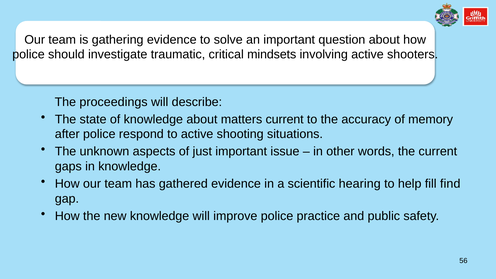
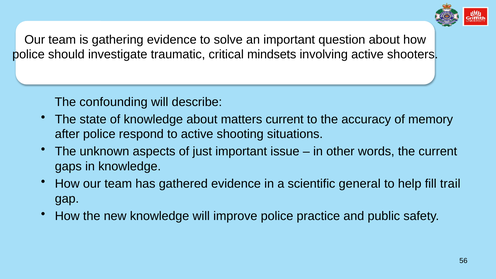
proceedings: proceedings -> confounding
hearing: hearing -> general
find: find -> trail
